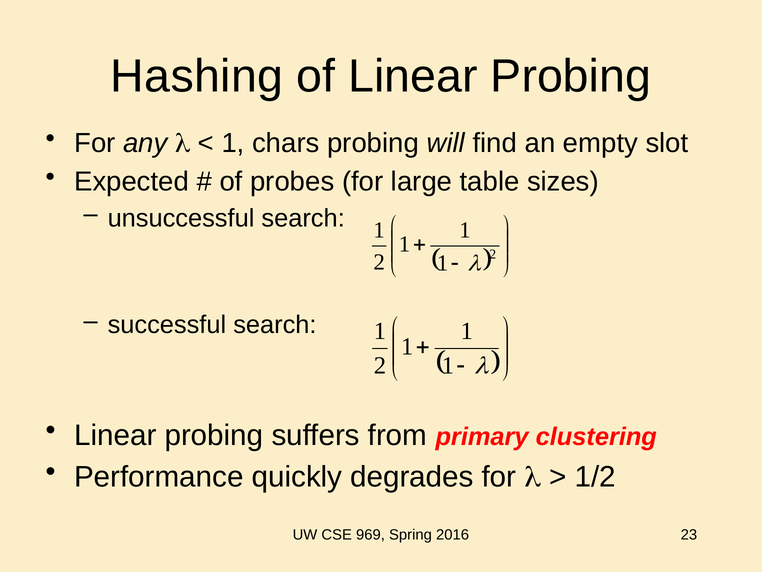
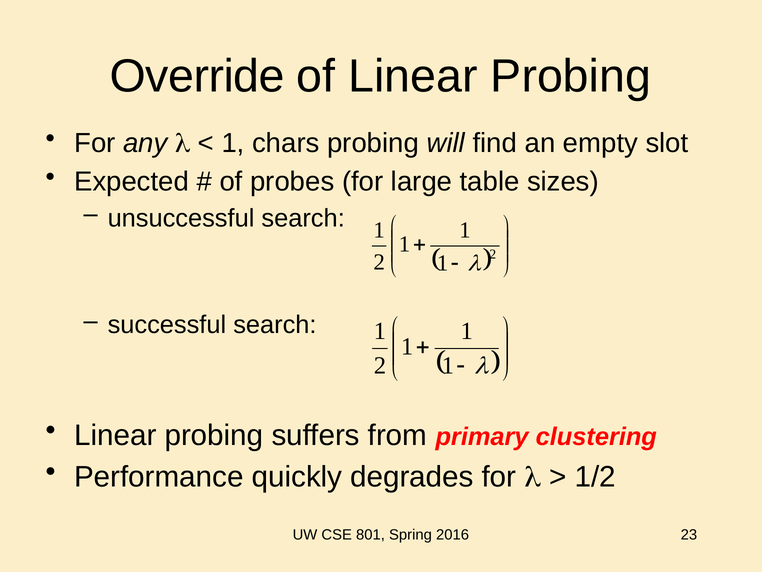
Hashing: Hashing -> Override
969: 969 -> 801
